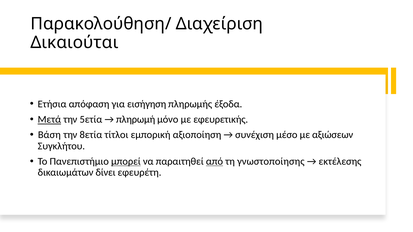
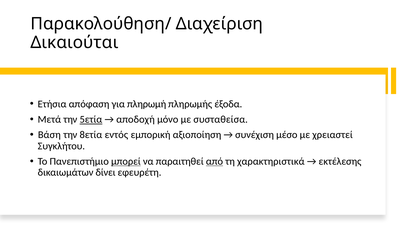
εισήγηση: εισήγηση -> πληρωμή
Μετά underline: present -> none
5ετία underline: none -> present
πληρωμή: πληρωμή -> αποδοχή
εφευρετικής: εφευρετικής -> συσταθείσα
τίτλοι: τίτλοι -> εντός
αξιώσεων: αξιώσεων -> χρειαστεί
γνωστοποίησης: γνωστοποίησης -> χαρακτηριστικά
